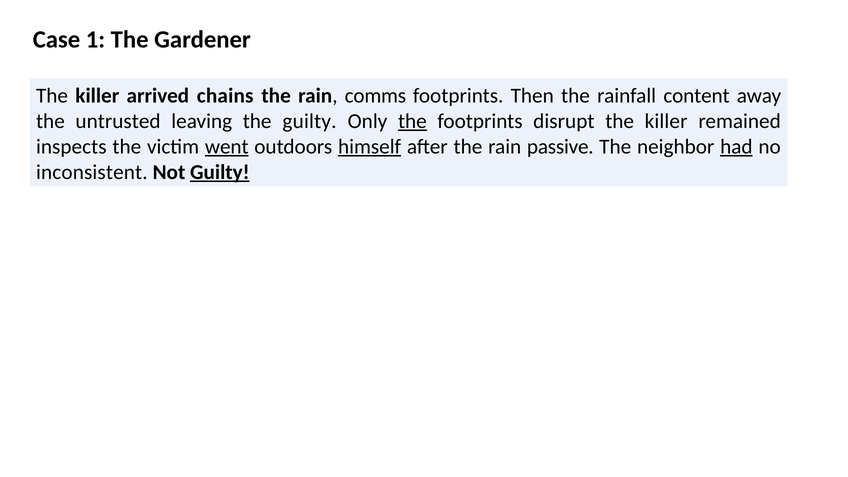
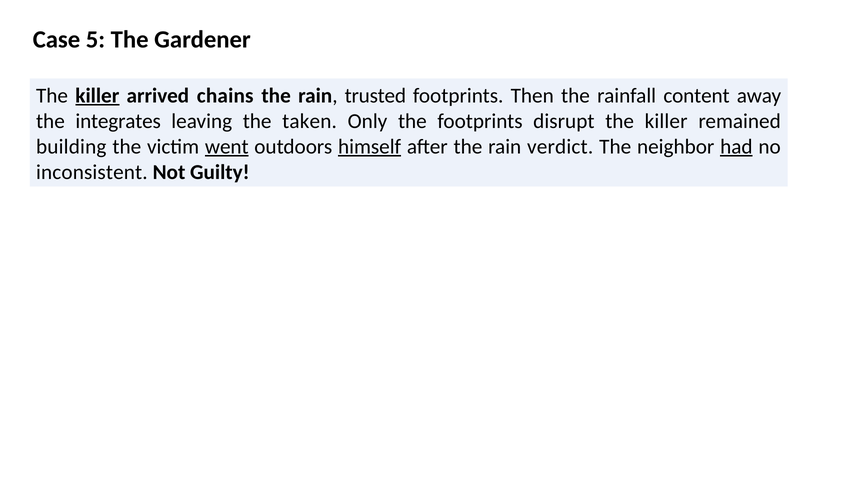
1: 1 -> 5
killer at (97, 96) underline: none -> present
comms: comms -> trusted
untrusted: untrusted -> integrates
the guilty: guilty -> taken
the at (412, 121) underline: present -> none
inspects: inspects -> building
passive: passive -> verdict
Guilty at (220, 172) underline: present -> none
